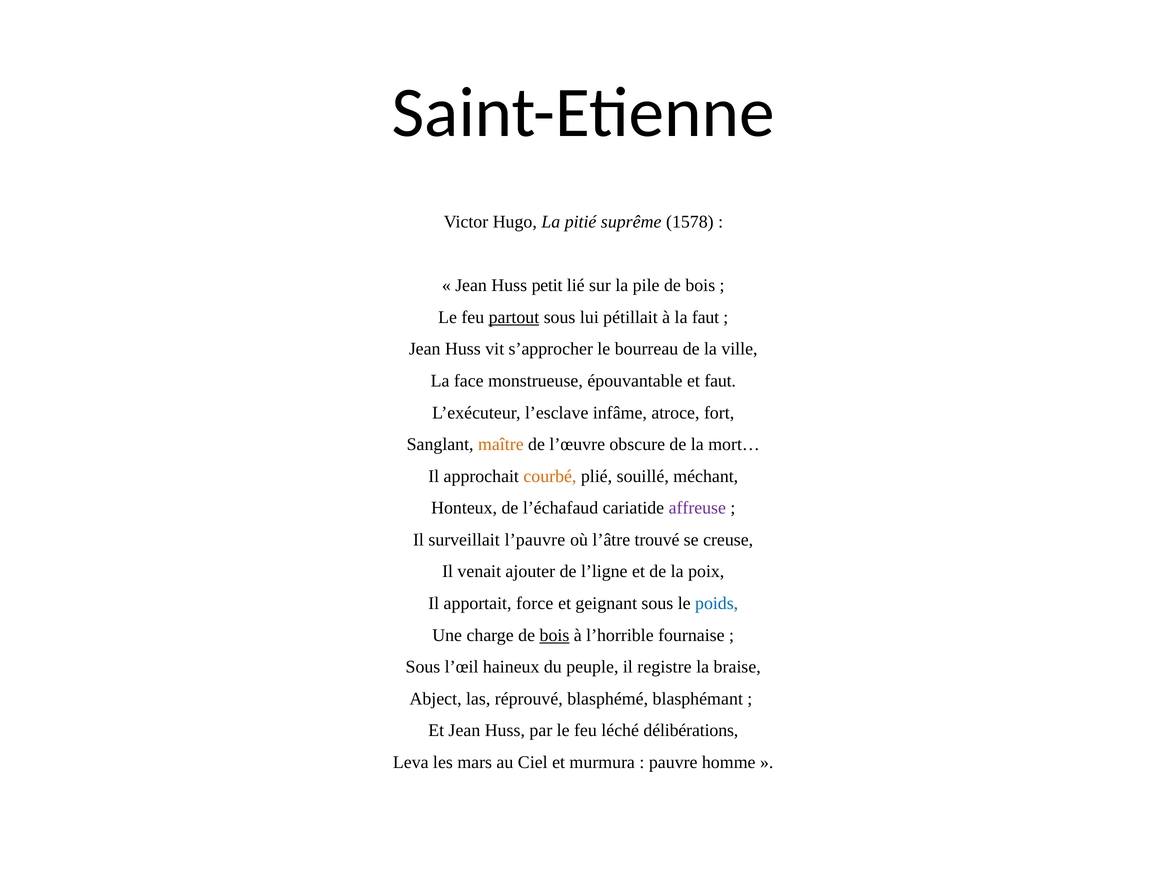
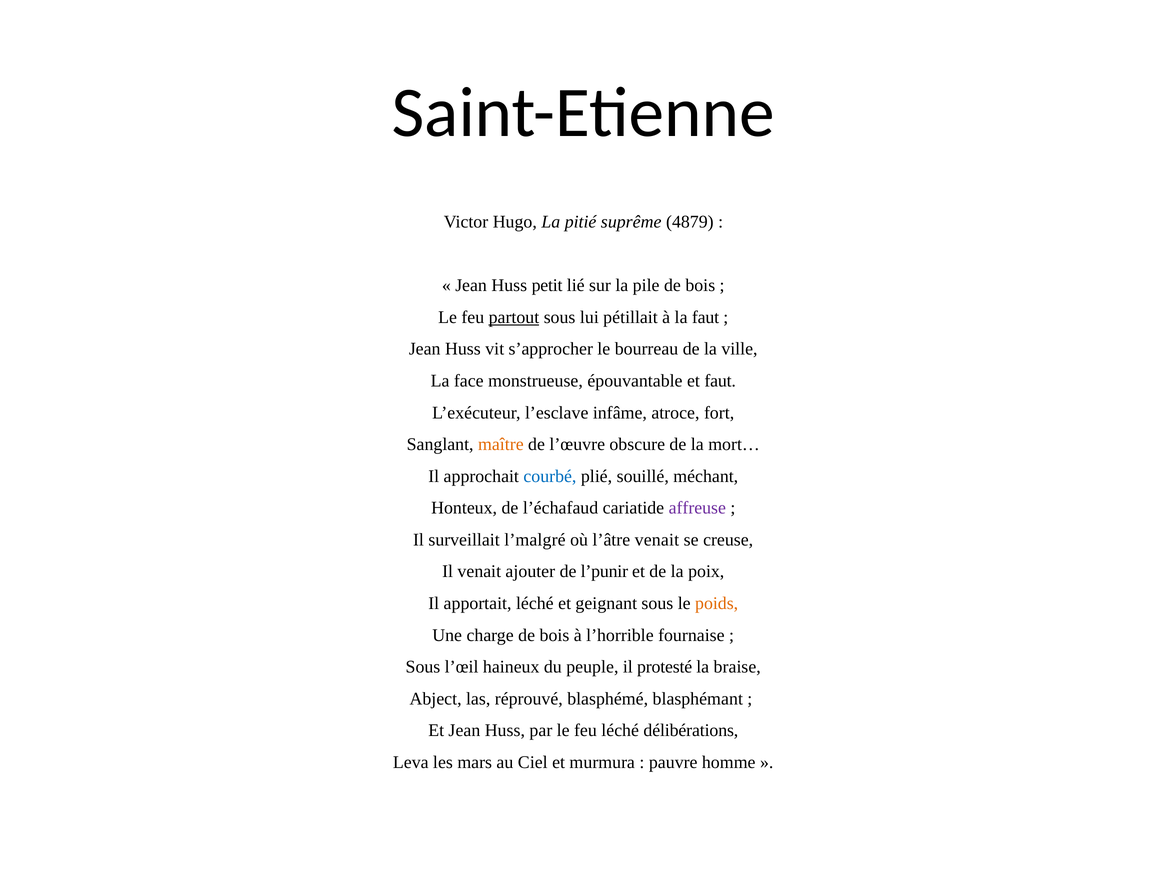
1578: 1578 -> 4879
courbé colour: orange -> blue
l’pauvre: l’pauvre -> l’malgré
l’âtre trouvé: trouvé -> venait
l’ligne: l’ligne -> l’punir
apportait force: force -> léché
poids colour: blue -> orange
bois at (554, 635) underline: present -> none
registre: registre -> protesté
